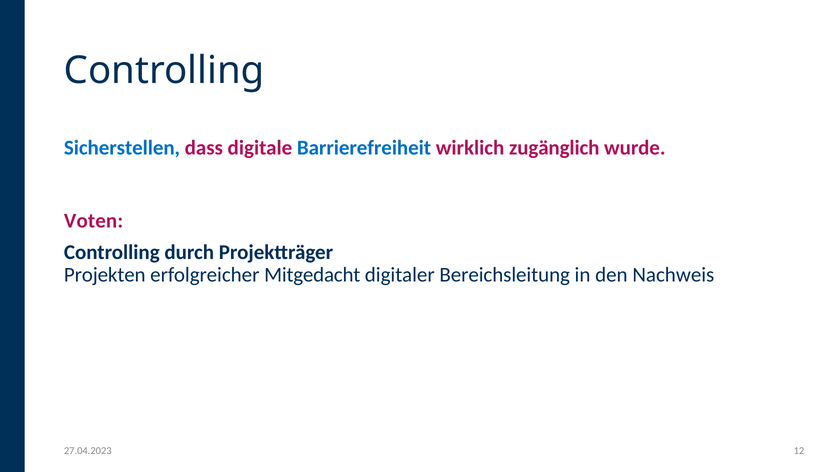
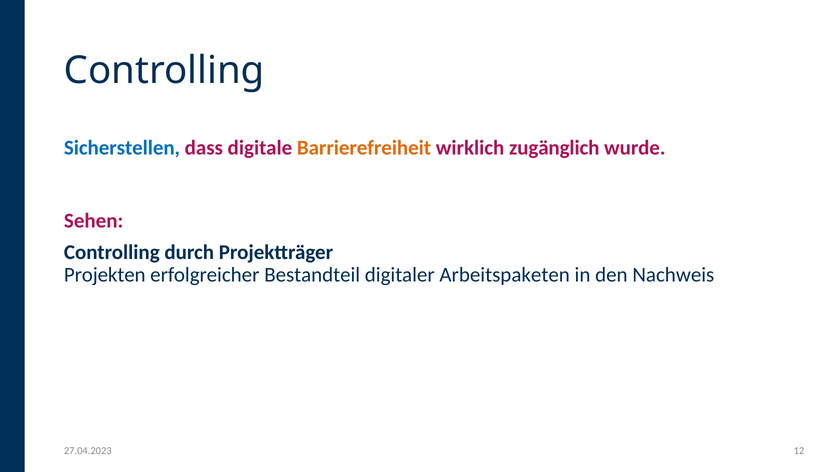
Barrierefreiheit colour: blue -> orange
Voten: Voten -> Sehen
Mitgedacht: Mitgedacht -> Bestandteil
Bereichsleitung: Bereichsleitung -> Arbeitspaketen
